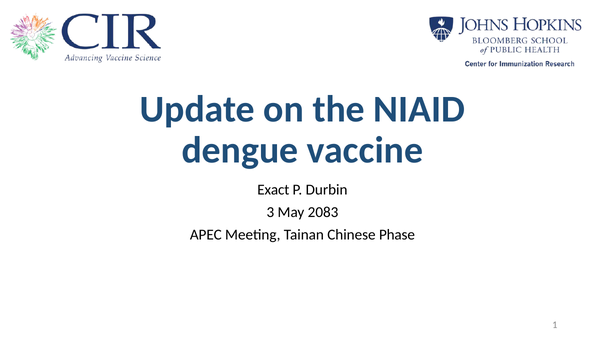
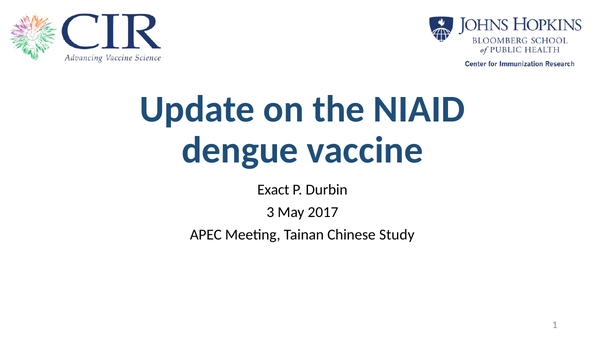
2083: 2083 -> 2017
Phase: Phase -> Study
